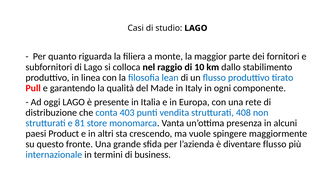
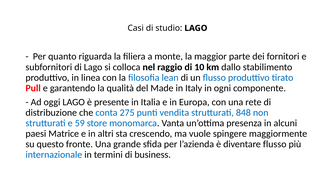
403: 403 -> 275
408: 408 -> 848
81: 81 -> 59
Product: Product -> Matrice
